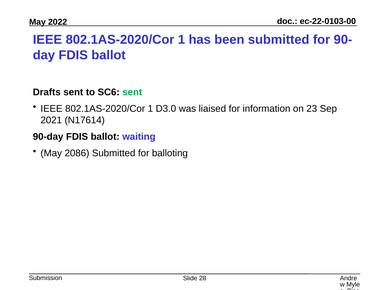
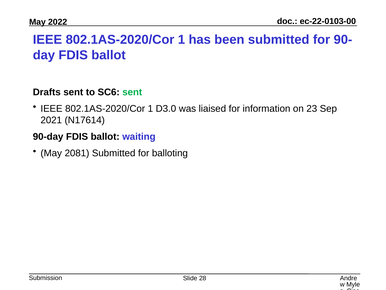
2086: 2086 -> 2081
